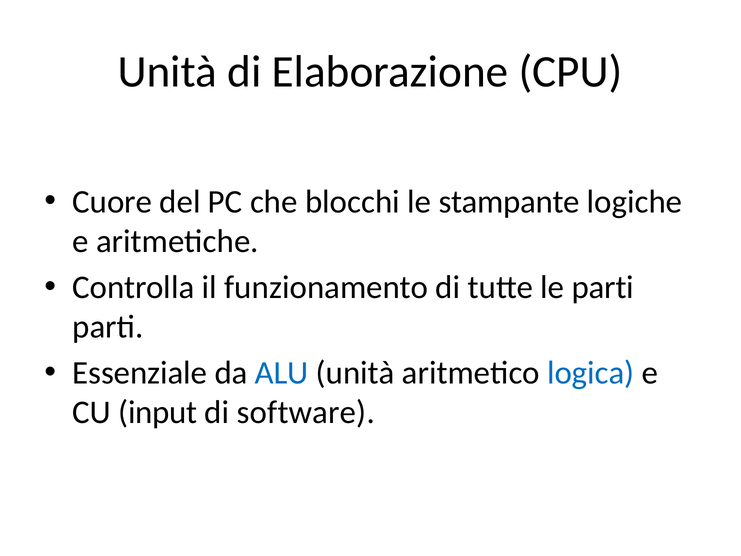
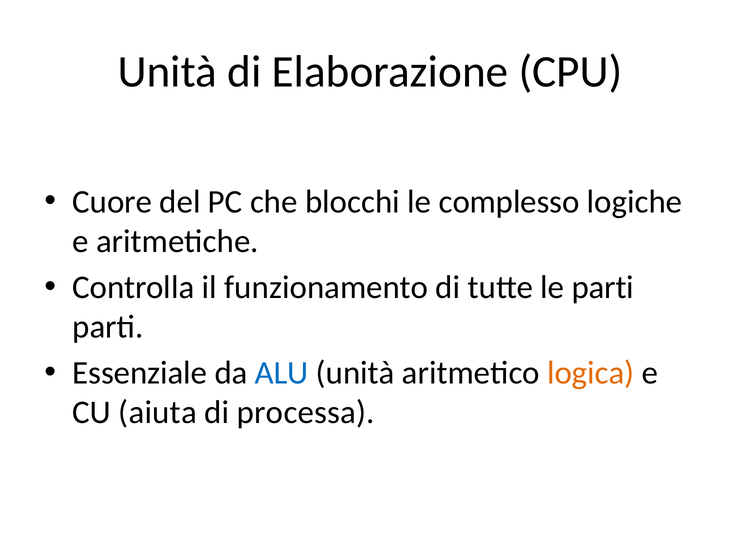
stampante: stampante -> complesso
logica colour: blue -> orange
input: input -> aiuta
software: software -> processa
